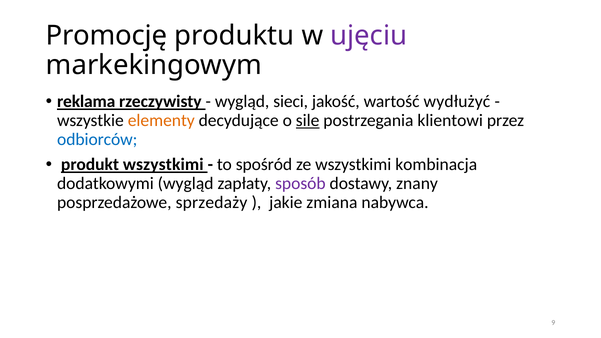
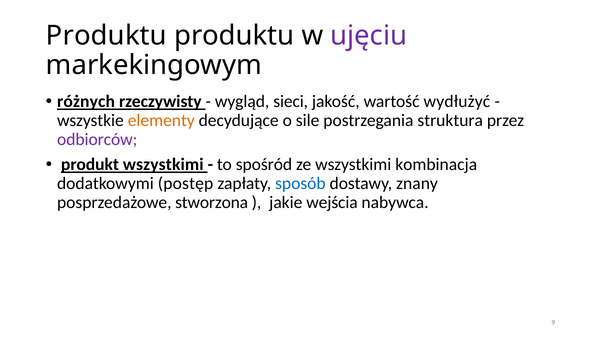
Promocję at (107, 36): Promocję -> Produktu
reklama: reklama -> różnych
sile underline: present -> none
klientowi: klientowi -> struktura
odbiorców colour: blue -> purple
dodatkowymi wygląd: wygląd -> postęp
sposób colour: purple -> blue
sprzedaży: sprzedaży -> stworzona
zmiana: zmiana -> wejścia
